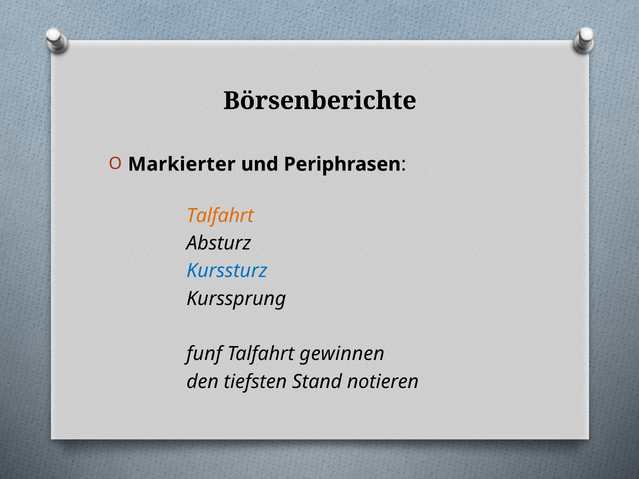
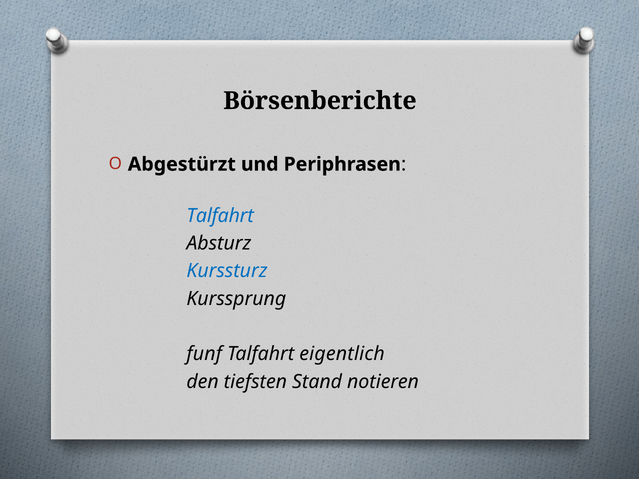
Markierter: Markierter -> Abgestürzt
Talfahrt at (220, 216) colour: orange -> blue
gewinnen: gewinnen -> eigentlich
